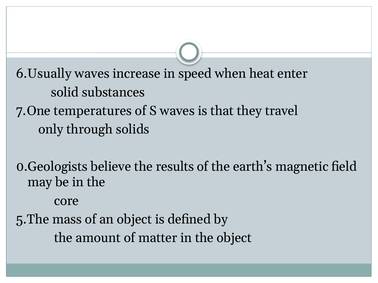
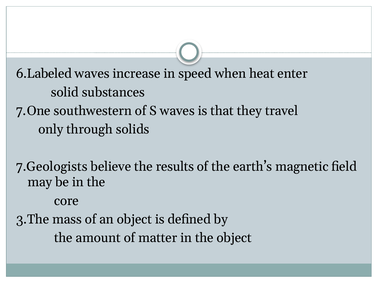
6.Usually: 6.Usually -> 6.Labeled
temperatures: temperatures -> southwestern
0.Geologists: 0.Geologists -> 7.Geologists
5.The: 5.The -> 3.The
